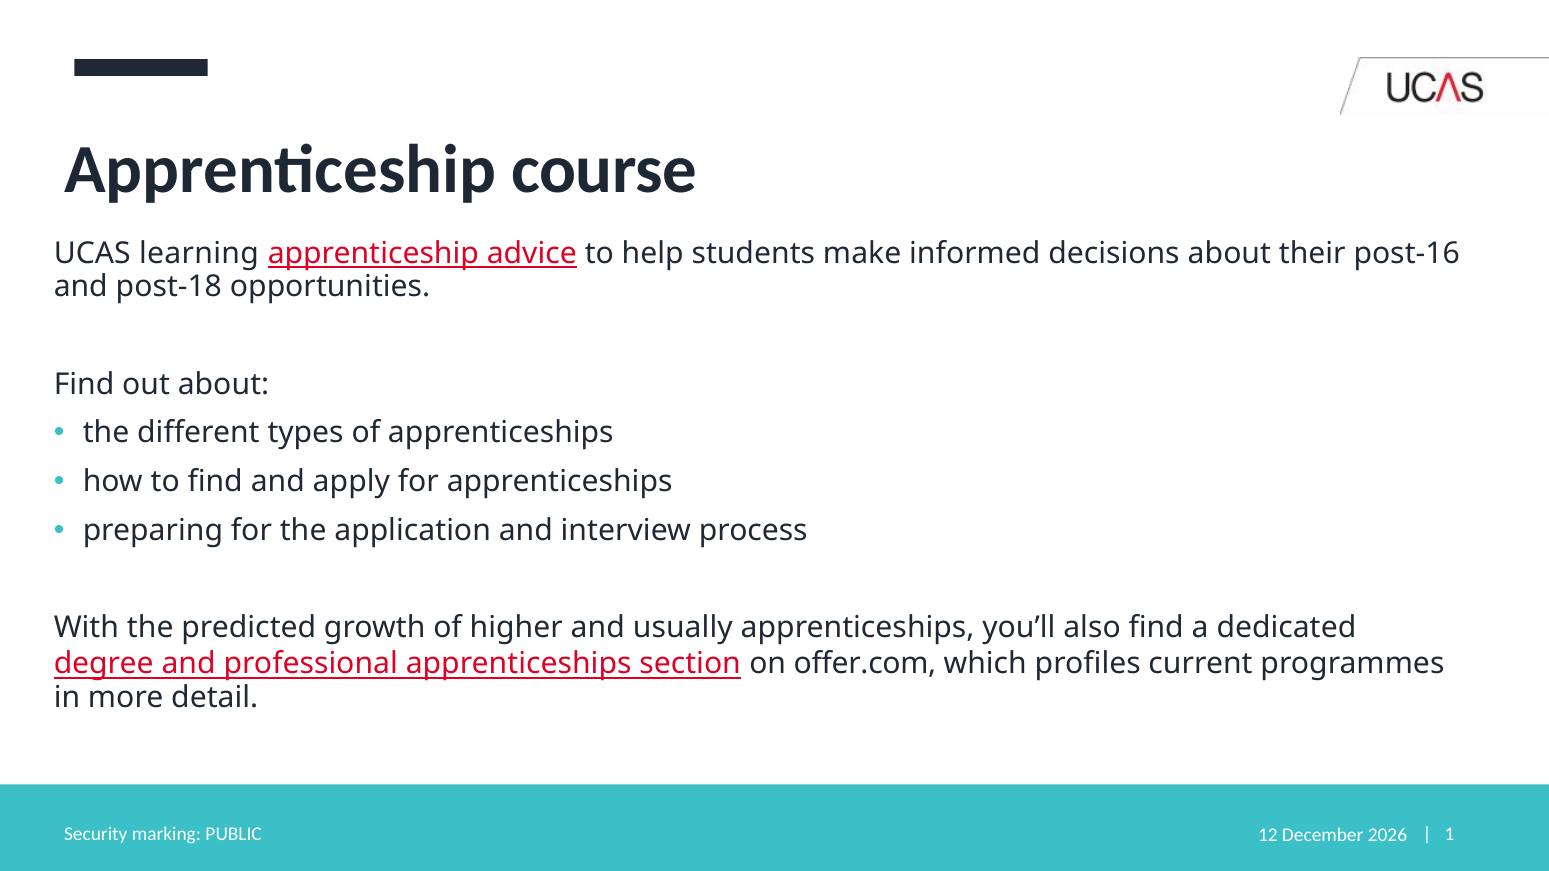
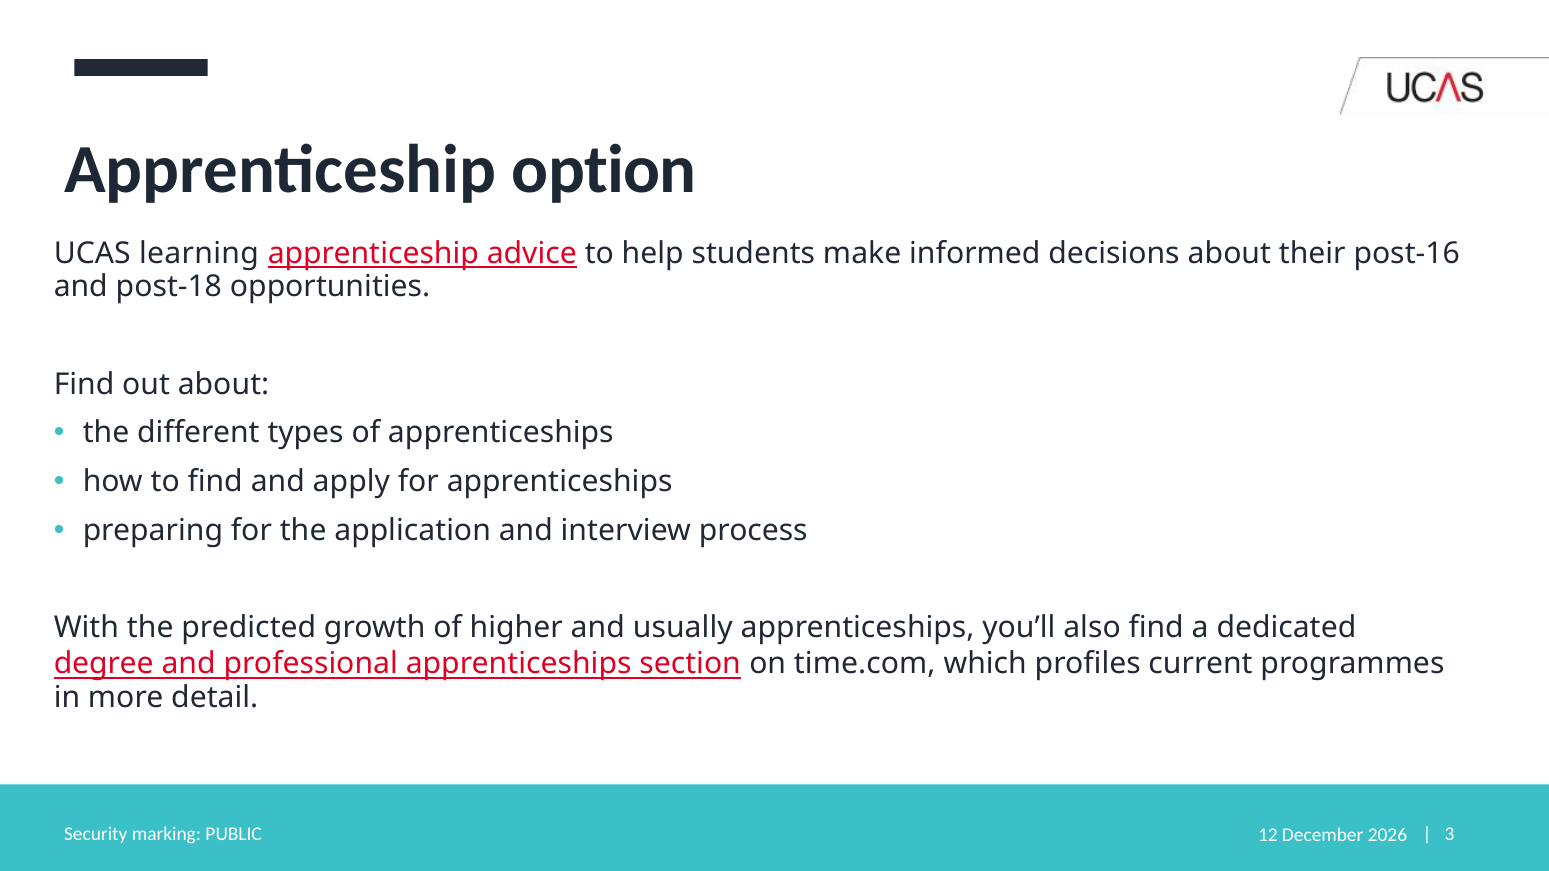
course: course -> option
offer.com: offer.com -> time.com
1: 1 -> 3
